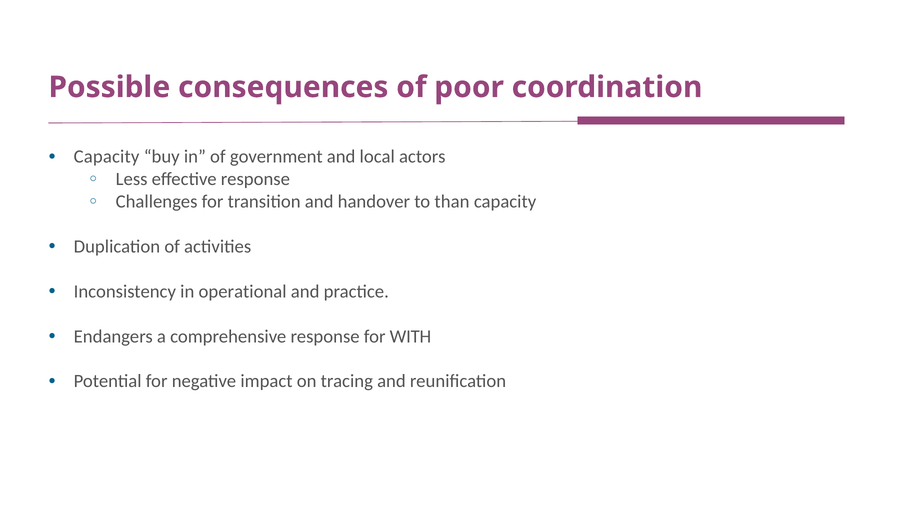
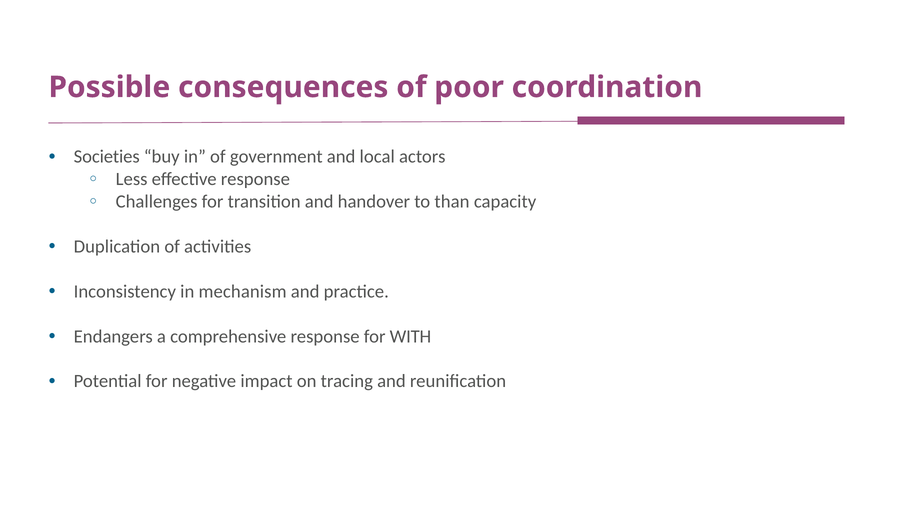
Capacity at (107, 157): Capacity -> Societies
operational: operational -> mechanism
